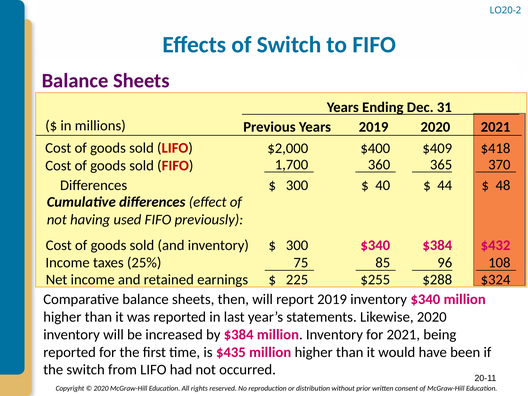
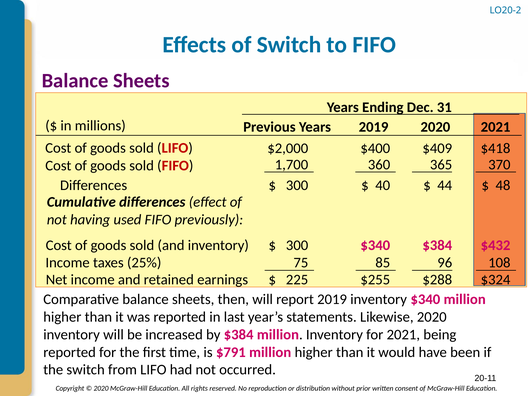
$435: $435 -> $791
